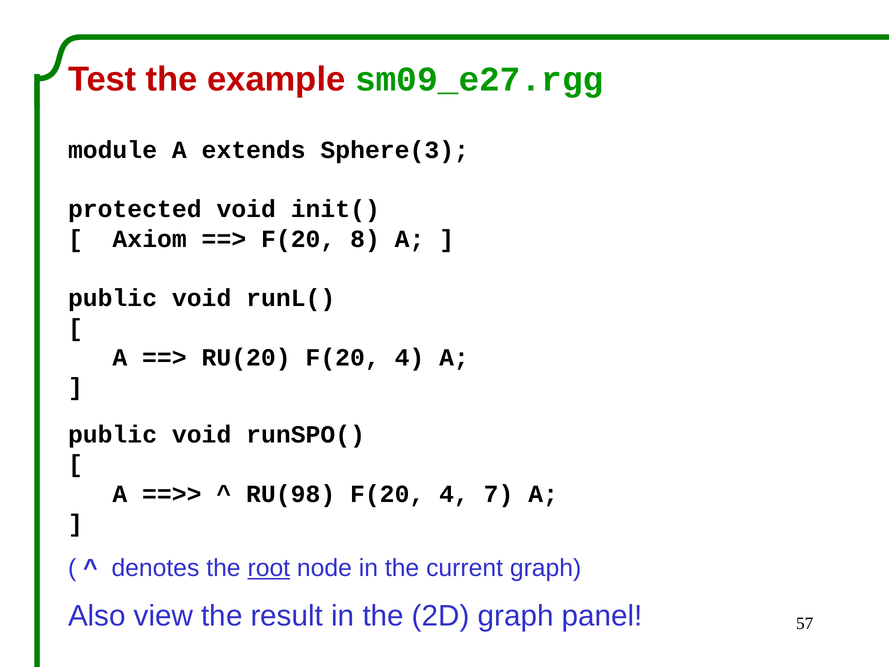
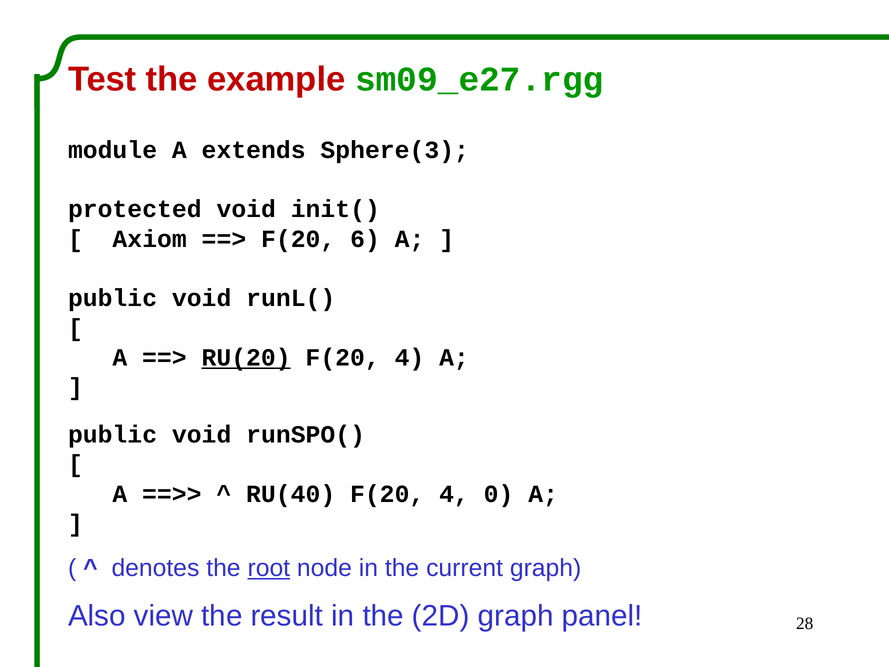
8: 8 -> 6
RU(20 underline: none -> present
RU(98: RU(98 -> RU(40
7: 7 -> 0
57: 57 -> 28
